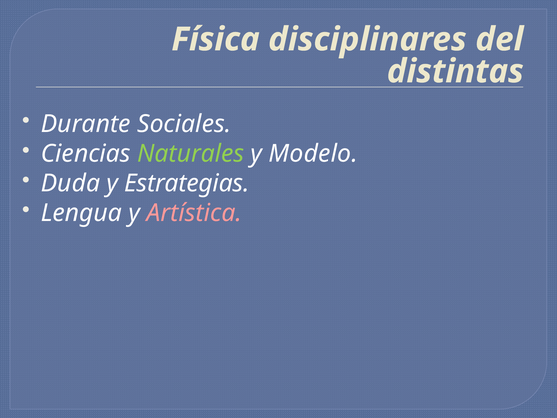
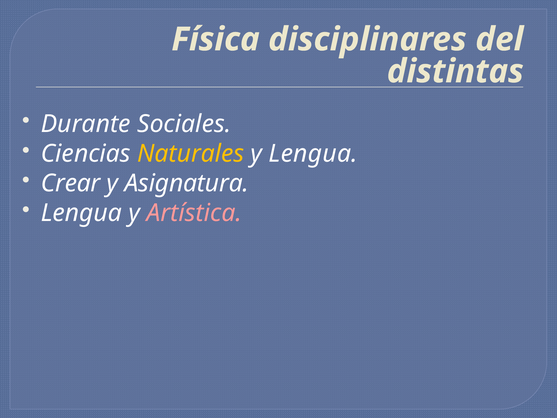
Naturales colour: light green -> yellow
y Modelo: Modelo -> Lengua
Duda: Duda -> Crear
Estrategias: Estrategias -> Asignatura
